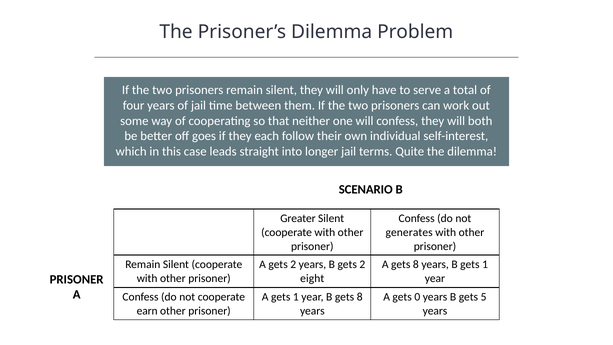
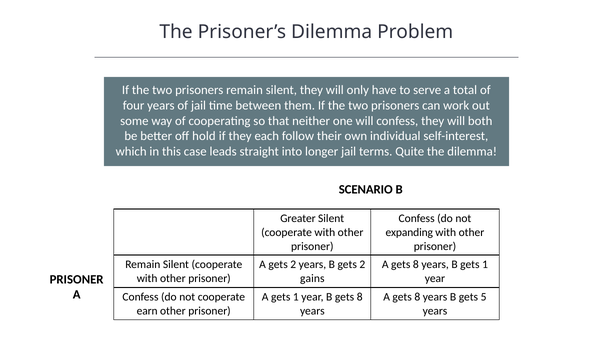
goes: goes -> hold
generates: generates -> expanding
eight: eight -> gains
0 at (417, 297): 0 -> 8
